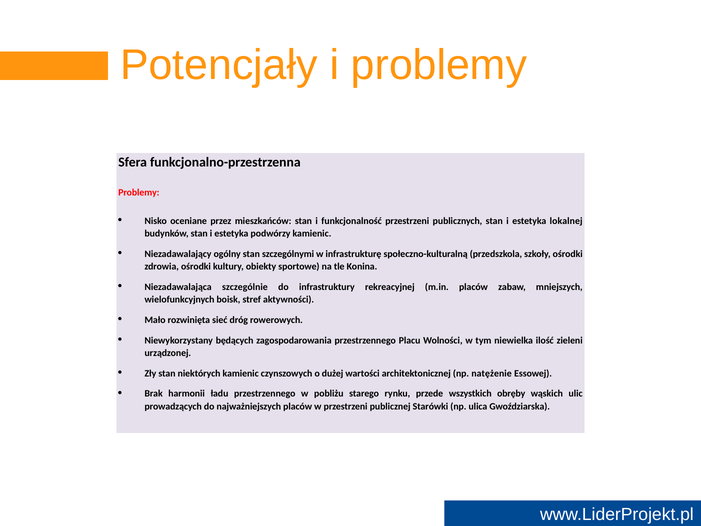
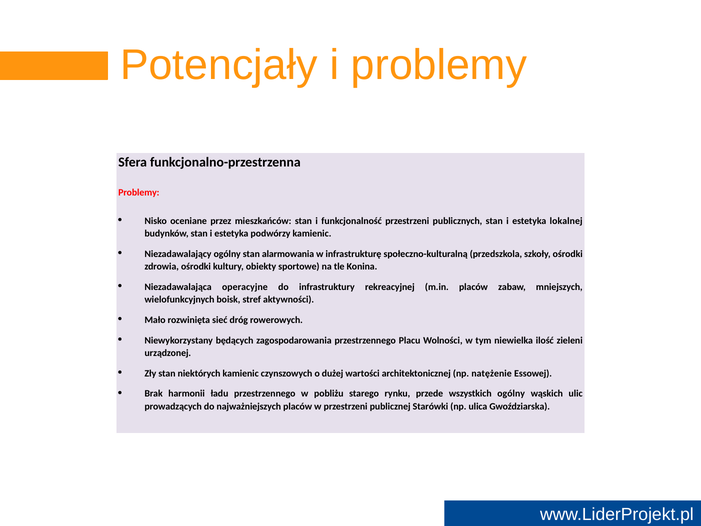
szczególnymi: szczególnymi -> alarmowania
szczególnie: szczególnie -> operacyjne
wszystkich obręby: obręby -> ogólny
